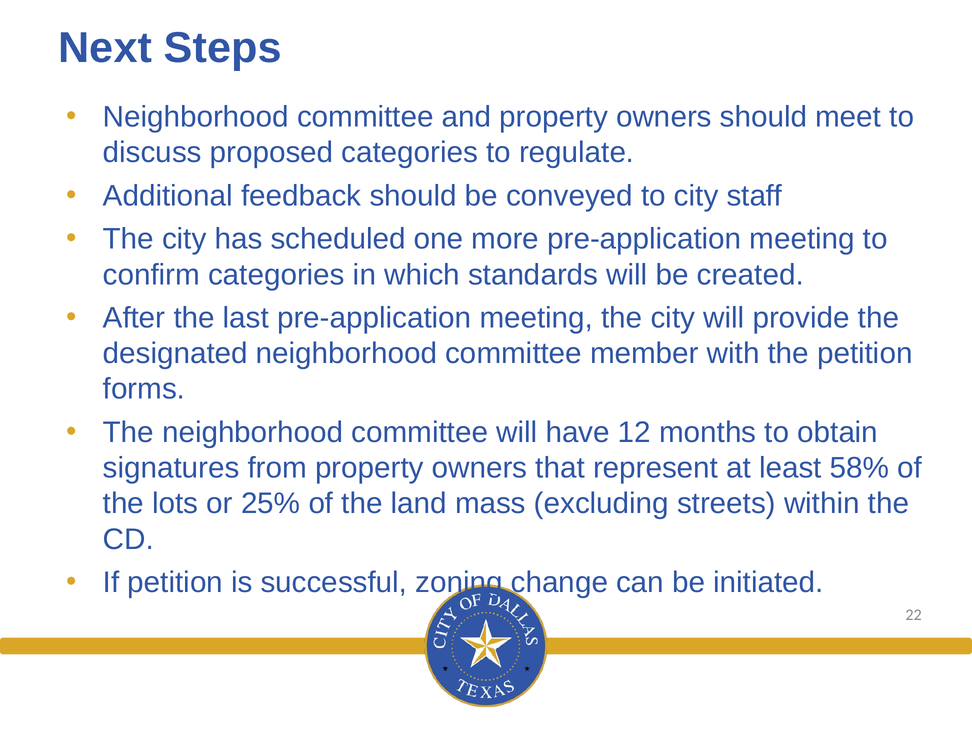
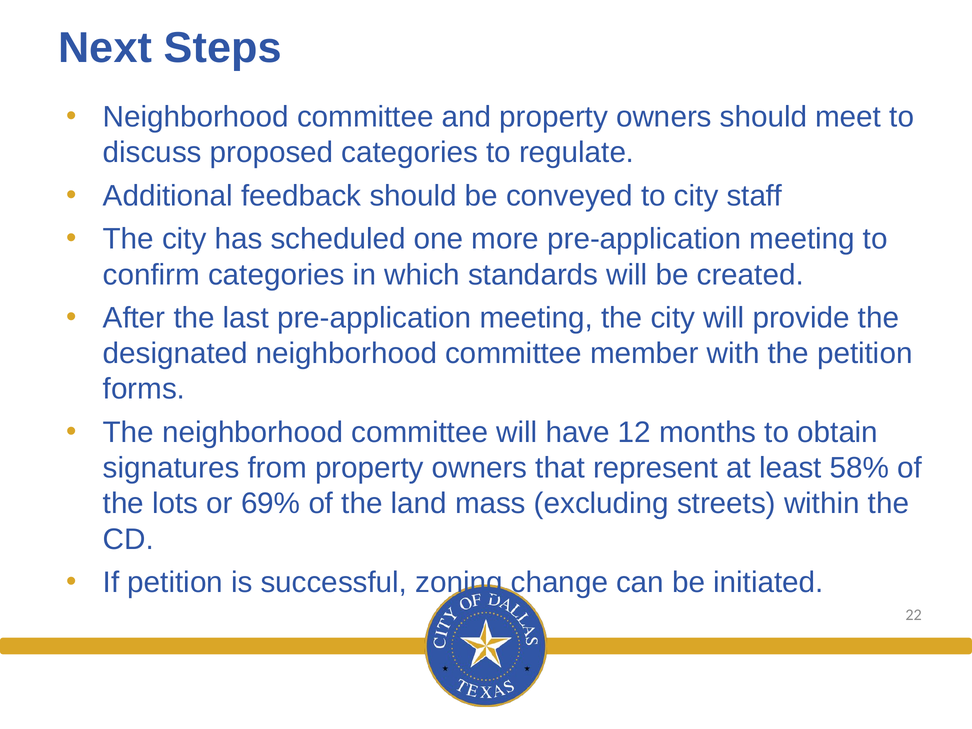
25%: 25% -> 69%
